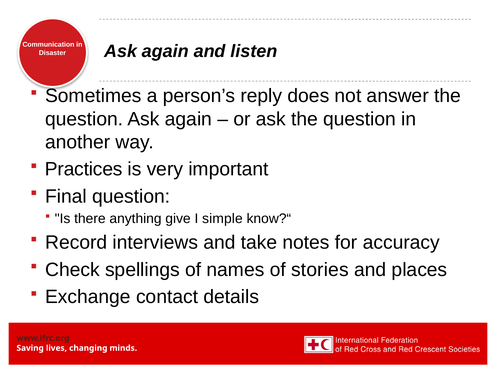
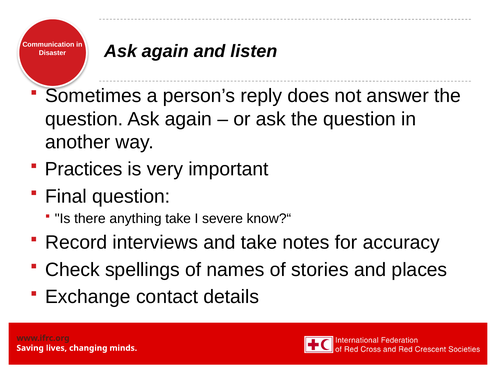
anything give: give -> take
simple: simple -> severe
